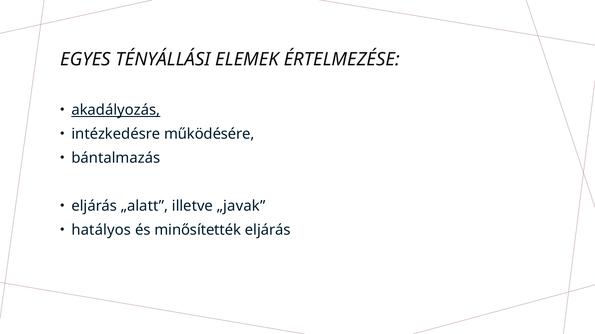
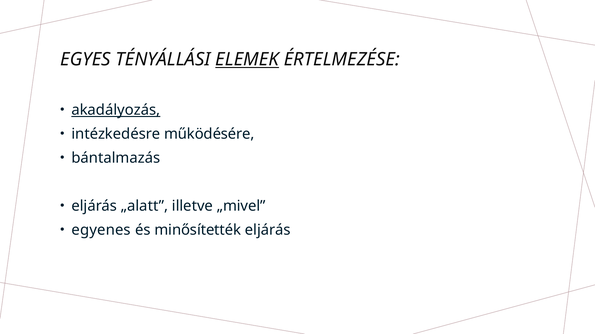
ELEMEK underline: none -> present
„javak: „javak -> „mivel
hatályos: hatályos -> egyenes
